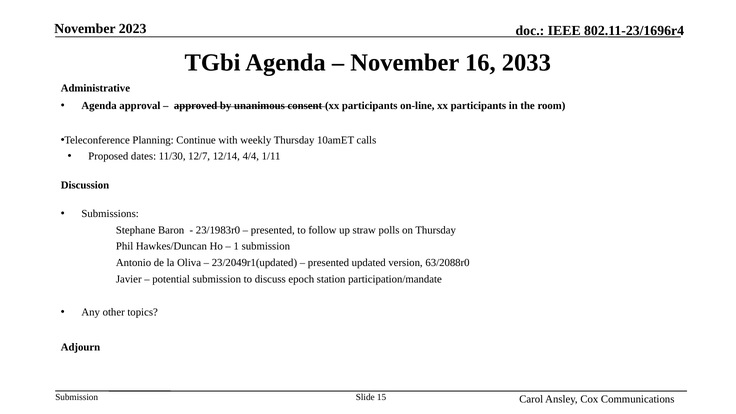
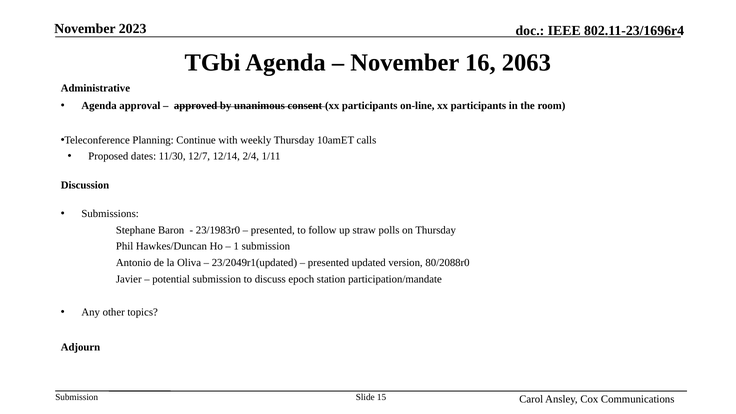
2033: 2033 -> 2063
4/4: 4/4 -> 2/4
63/2088r0: 63/2088r0 -> 80/2088r0
